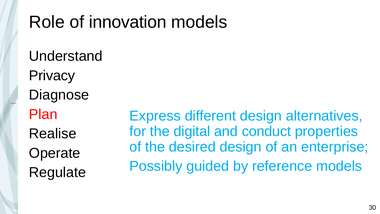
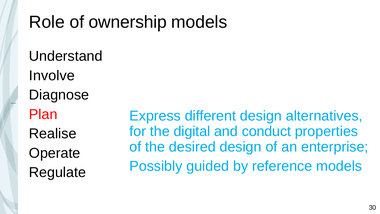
innovation: innovation -> ownership
Privacy: Privacy -> Involve
